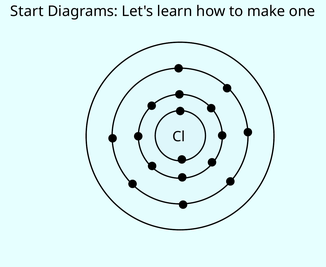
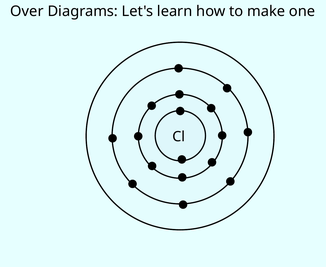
Start: Start -> Over
